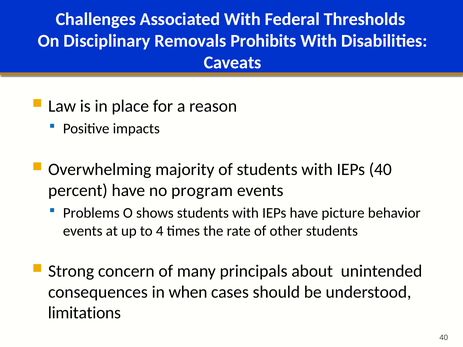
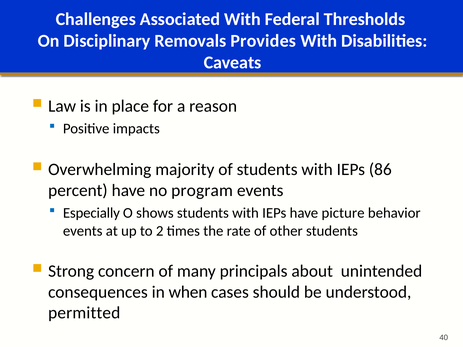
Prohibits: Prohibits -> Provides
IEPs 40: 40 -> 86
Problems: Problems -> Especially
4: 4 -> 2
limitations: limitations -> permitted
